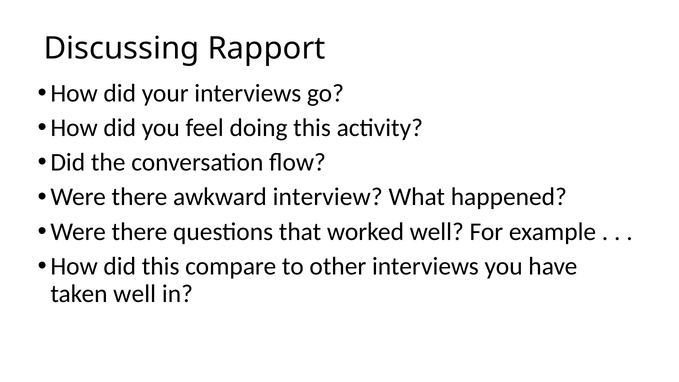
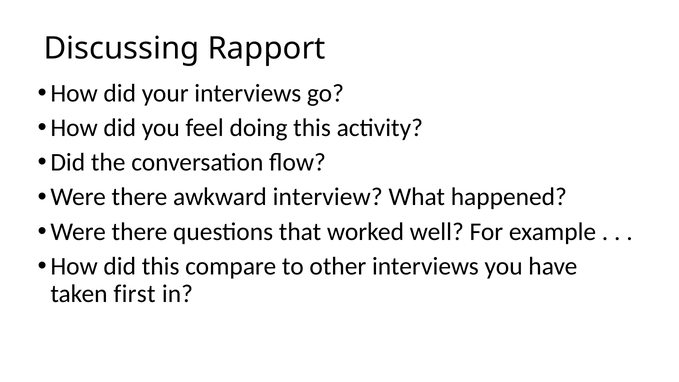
taken well: well -> first
